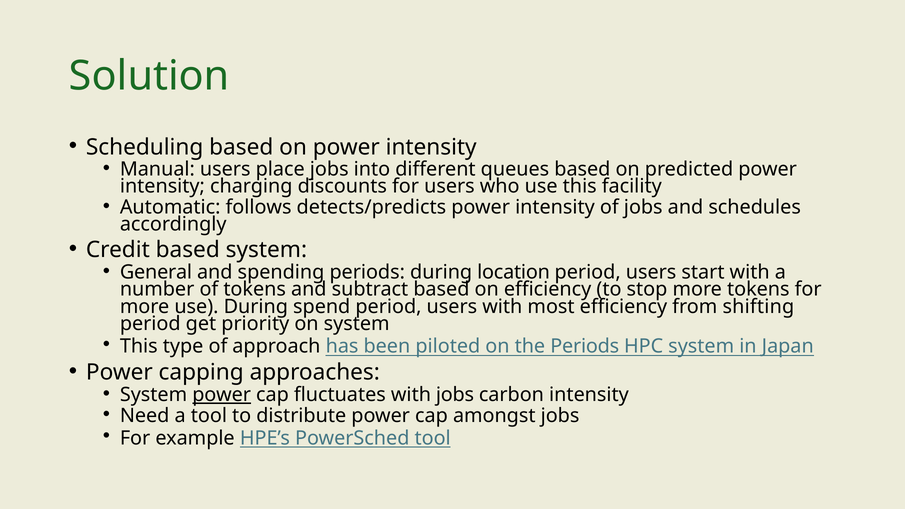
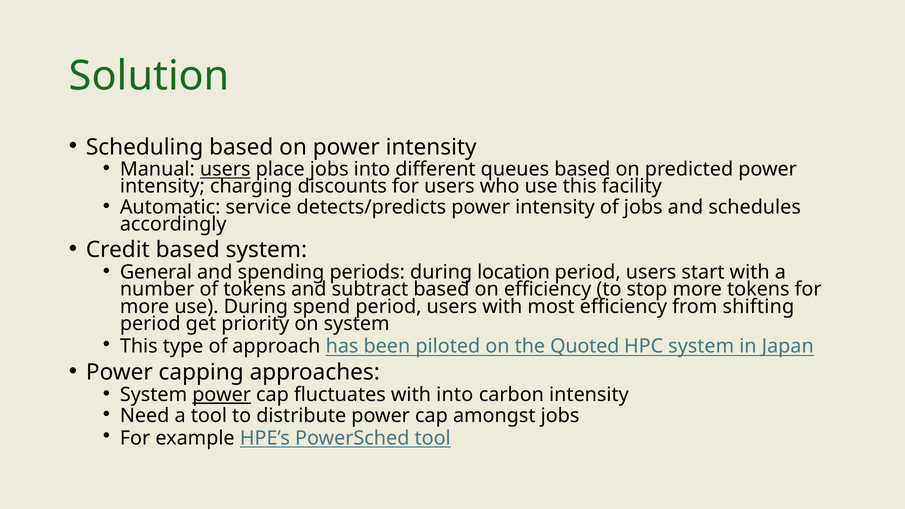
users at (225, 169) underline: none -> present
follows: follows -> service
the Periods: Periods -> Quoted
with jobs: jobs -> into
